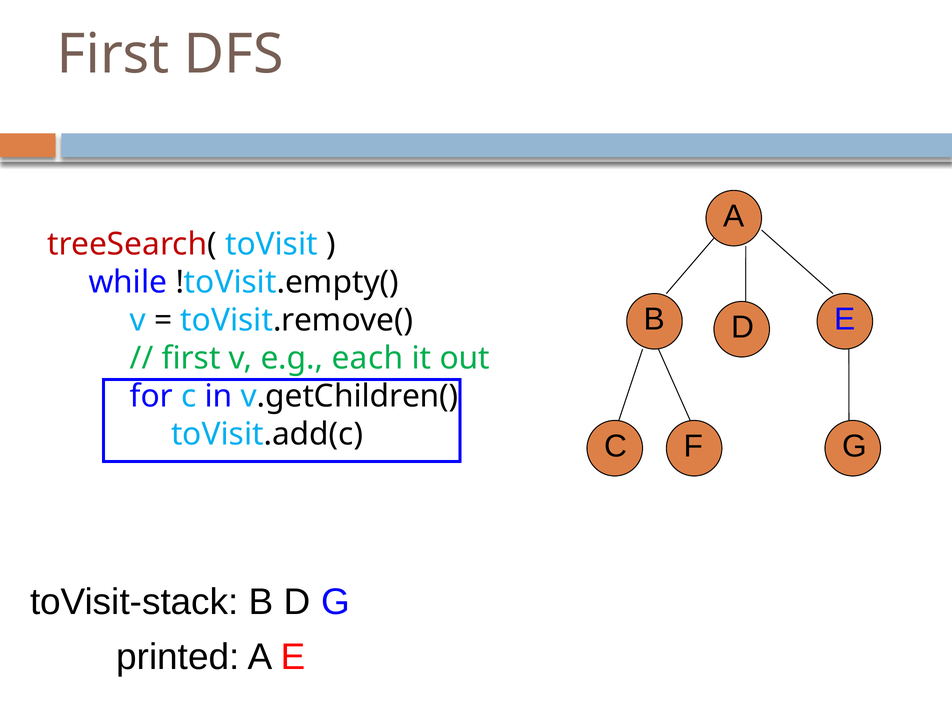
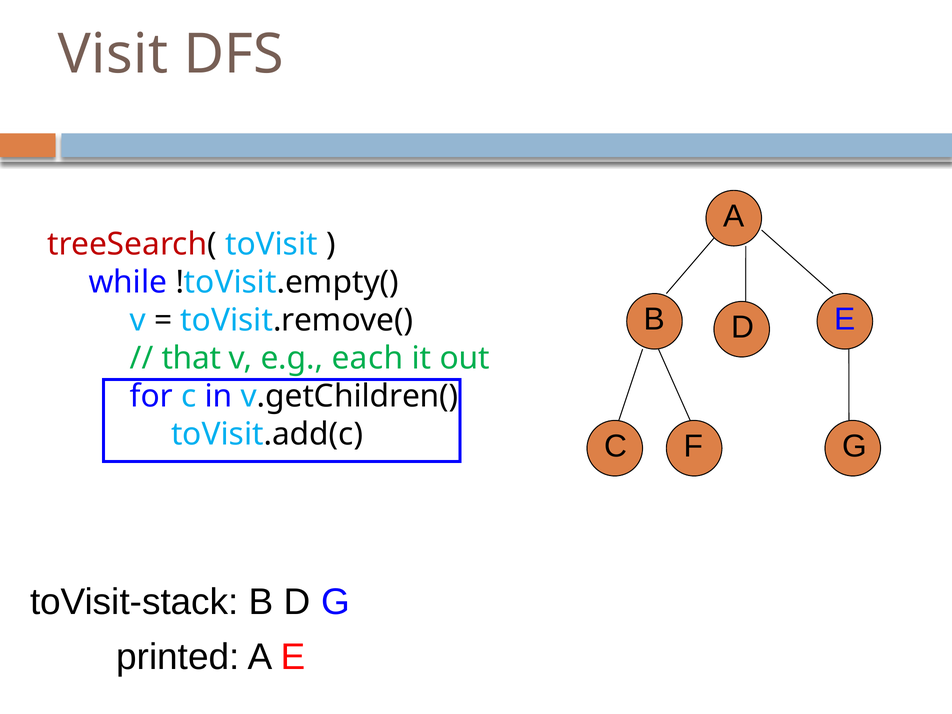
First at (113, 55): First -> Visit
first at (191, 358): first -> that
